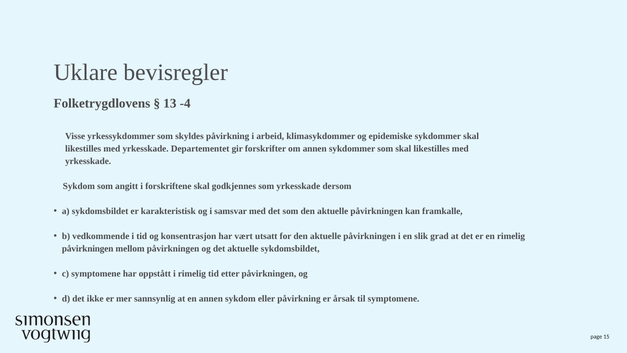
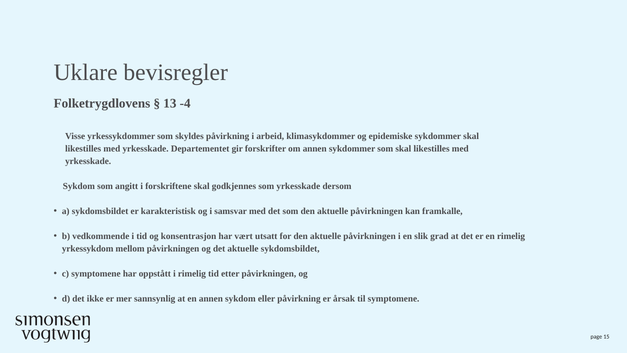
påvirkningen at (88, 249): påvirkningen -> yrkessykdom
